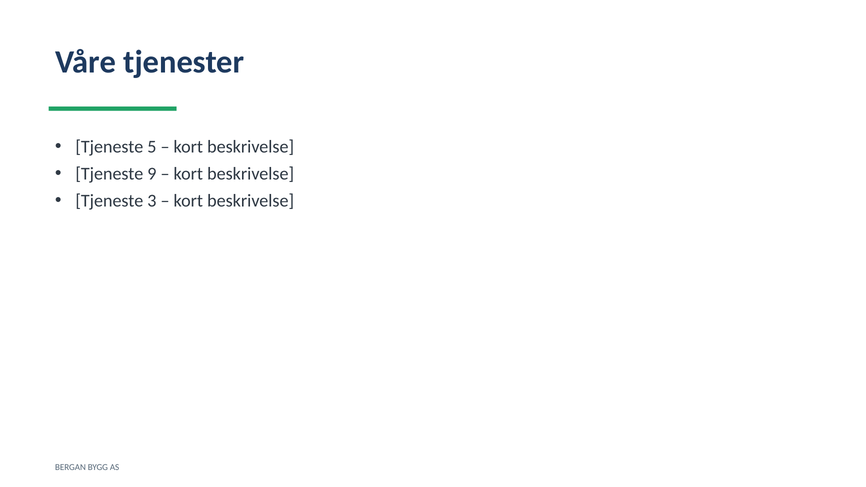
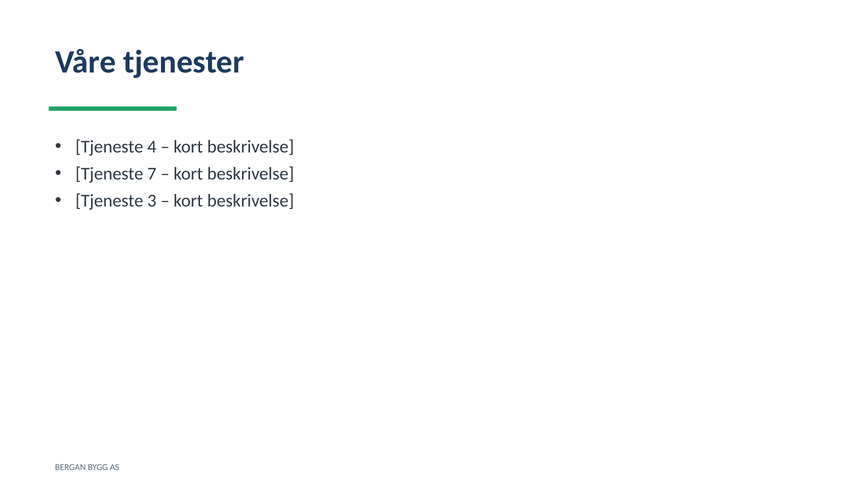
5: 5 -> 4
9: 9 -> 7
